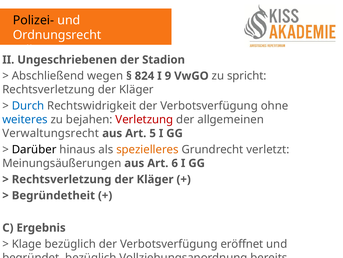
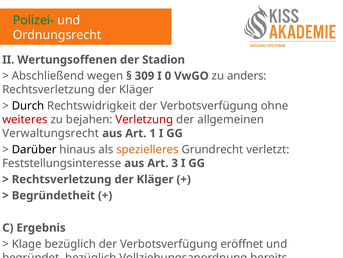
Polizei- colour: black -> green
11: 11 -> 74
Ungeschriebenen: Ungeschriebenen -> Wertungsoffenen
824: 824 -> 309
9: 9 -> 0
spricht: spricht -> anders
Durch colour: blue -> black
weiteres colour: blue -> red
5: 5 -> 1
Meinungsäußerungen: Meinungsäußerungen -> Feststellungsinteresse
6: 6 -> 3
